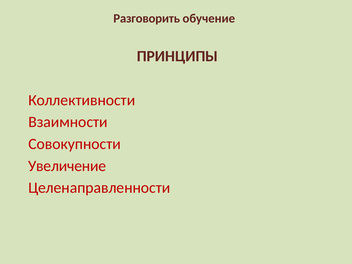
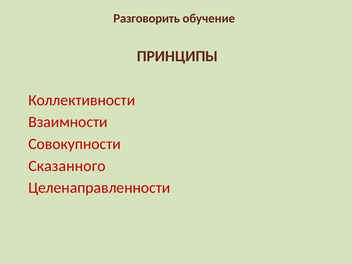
Увеличение: Увеличение -> Сказанного
